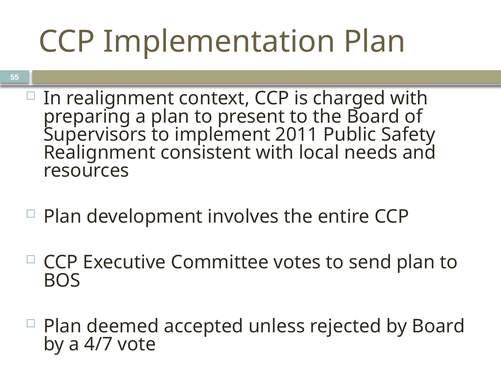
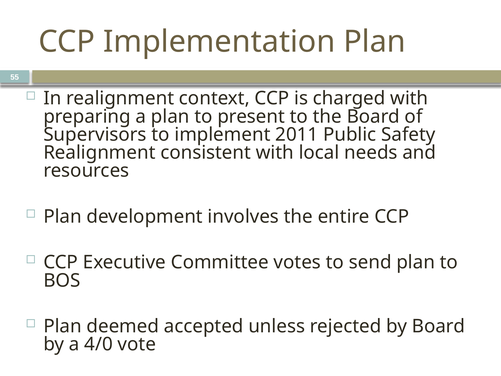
4/7: 4/7 -> 4/0
